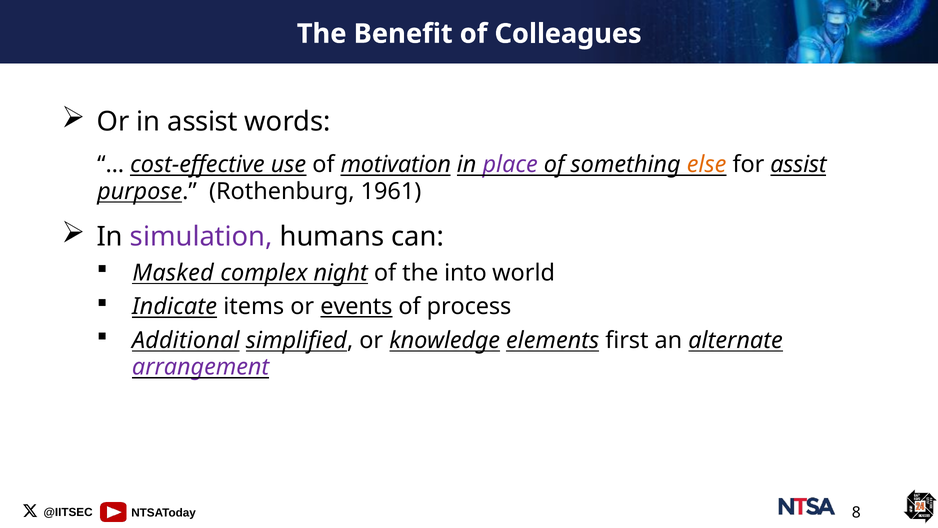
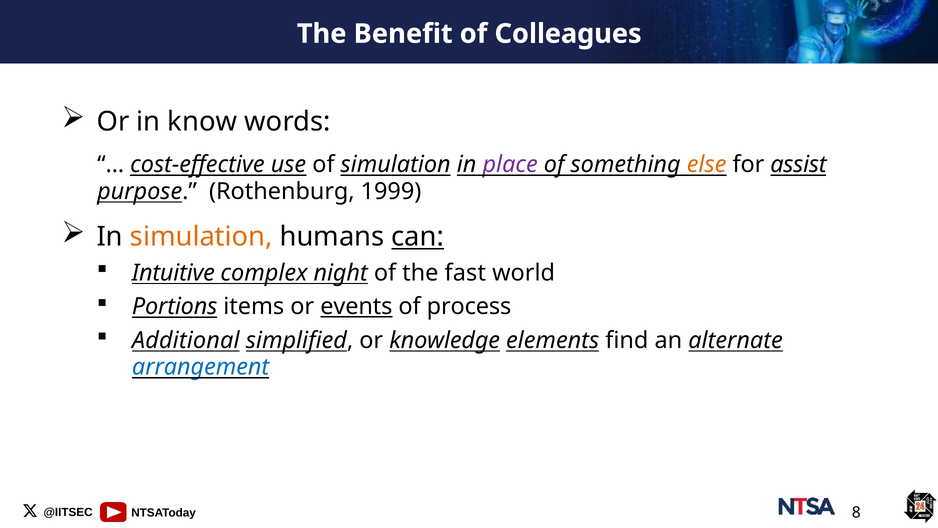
in assist: assist -> know
of motivation: motivation -> simulation
1961: 1961 -> 1999
simulation at (201, 237) colour: purple -> orange
can underline: none -> present
Masked: Masked -> Intuitive
into: into -> fast
Indicate: Indicate -> Portions
first: first -> find
arrangement colour: purple -> blue
